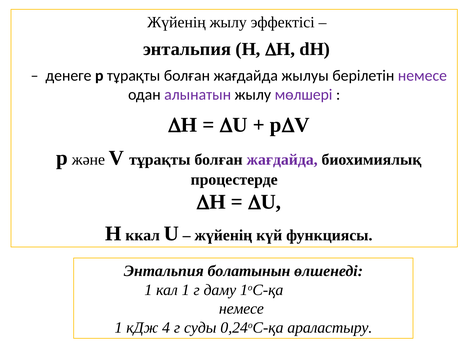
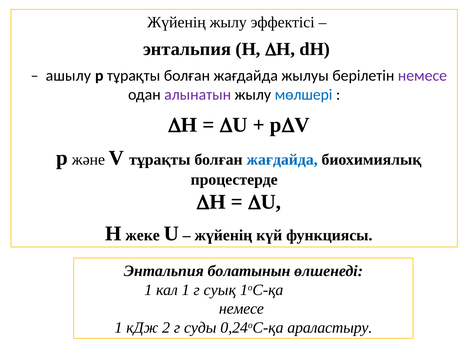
денеге: денеге -> ашылу
мөлшері colour: purple -> blue
жағдайда at (282, 160) colour: purple -> blue
ккал: ккал -> жеке
даму: даму -> суық
4: 4 -> 2
